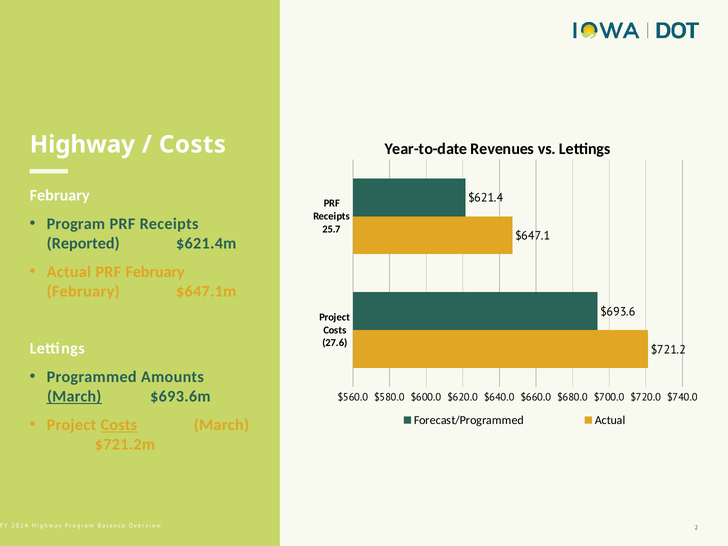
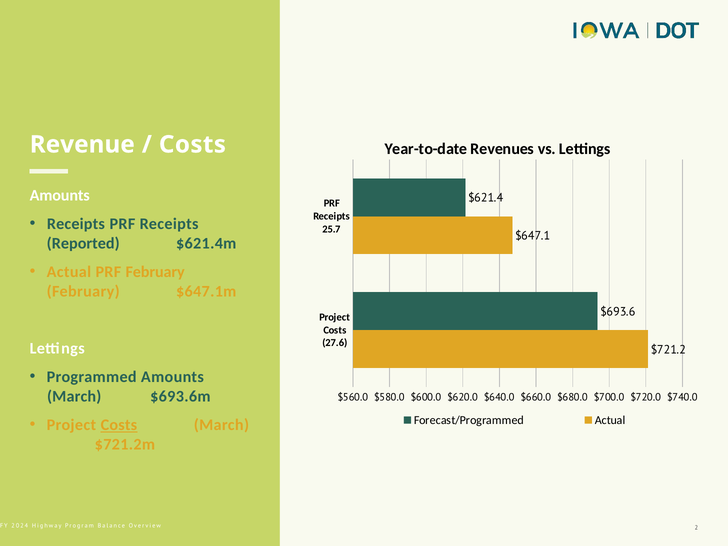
Highway at (82, 145): Highway -> Revenue
February at (60, 196): February -> Amounts
Program at (76, 224): Program -> Receipts
March at (74, 396) underline: present -> none
